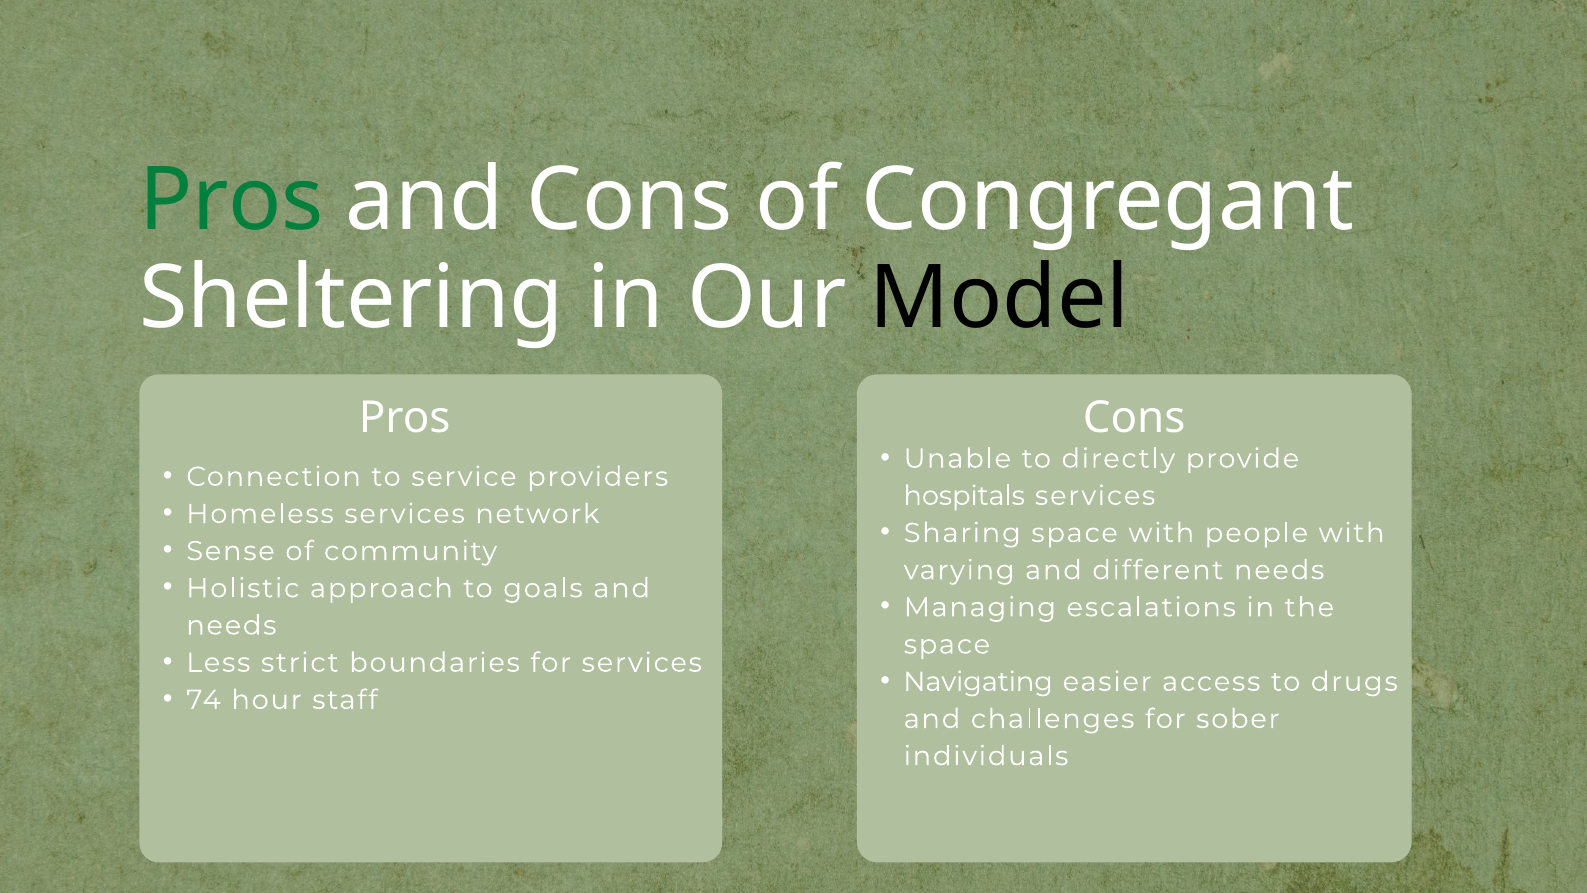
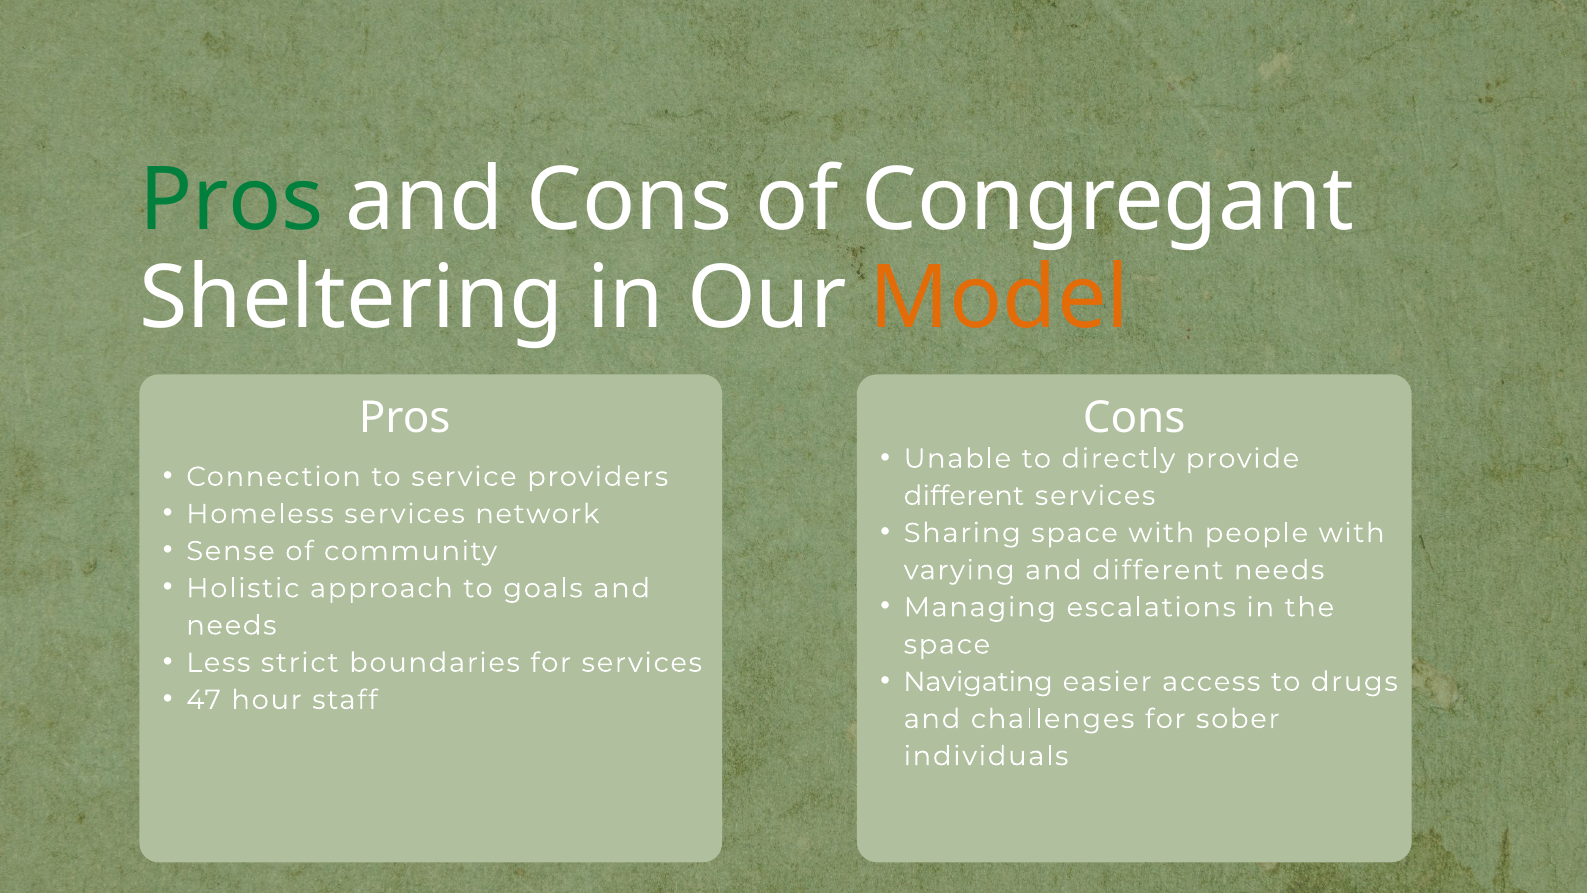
Model colour: black -> orange
hospitals at (964, 496): hospitals -> different
74: 74 -> 47
